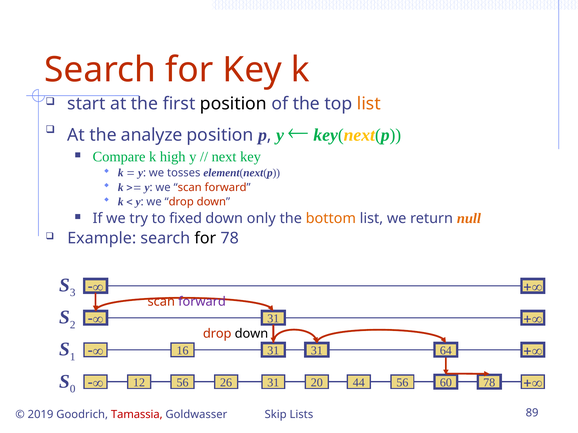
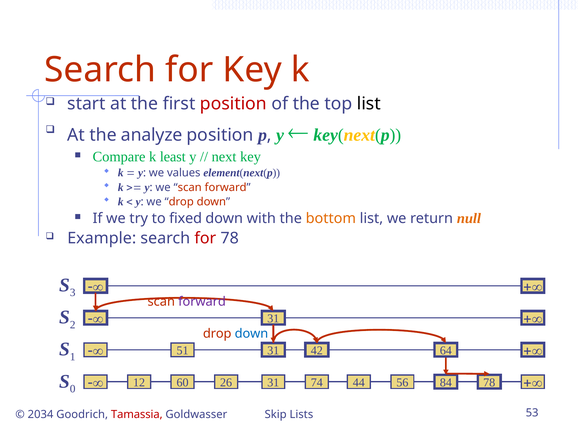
position at (233, 104) colour: black -> red
list at (369, 104) colour: orange -> black
high: high -> least
tosses: tosses -> values
only: only -> with
for at (205, 238) colour: black -> red
down at (251, 334) colour: black -> blue
31 31: 31 -> 42
16: 16 -> 51
20: 20 -> 74
60: 60 -> 84
12 56: 56 -> 60
2019: 2019 -> 2034
89: 89 -> 53
